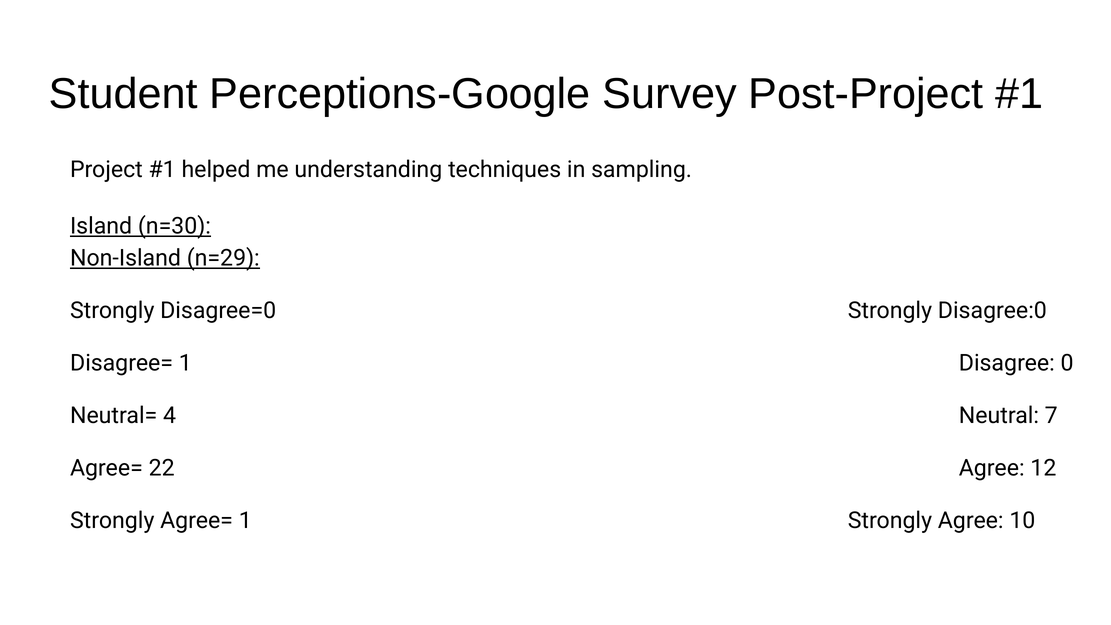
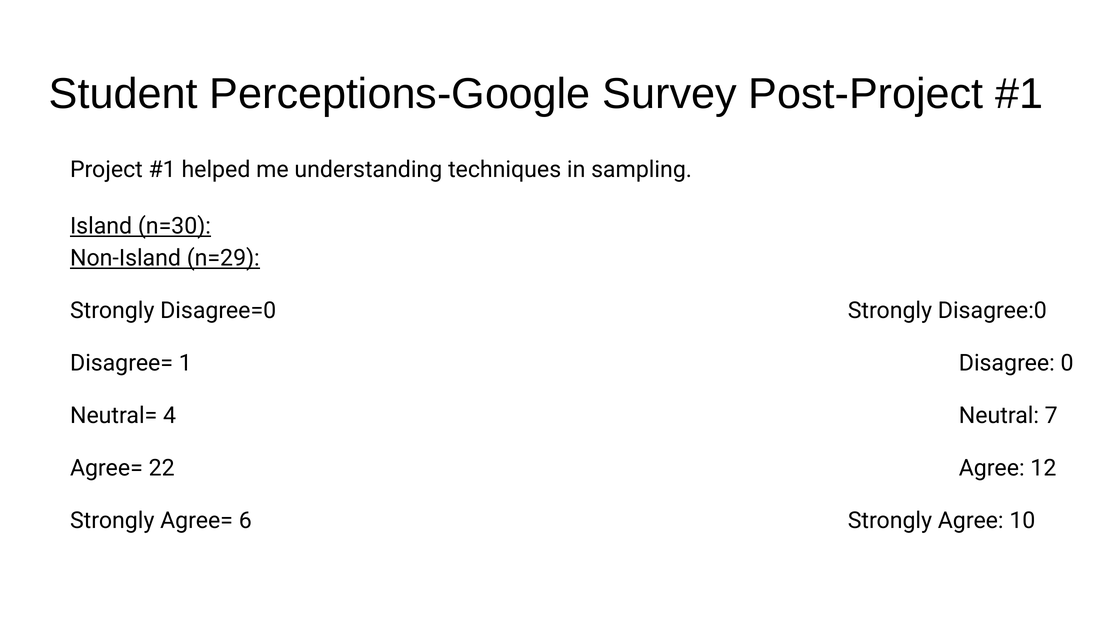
Agree= 1: 1 -> 6
